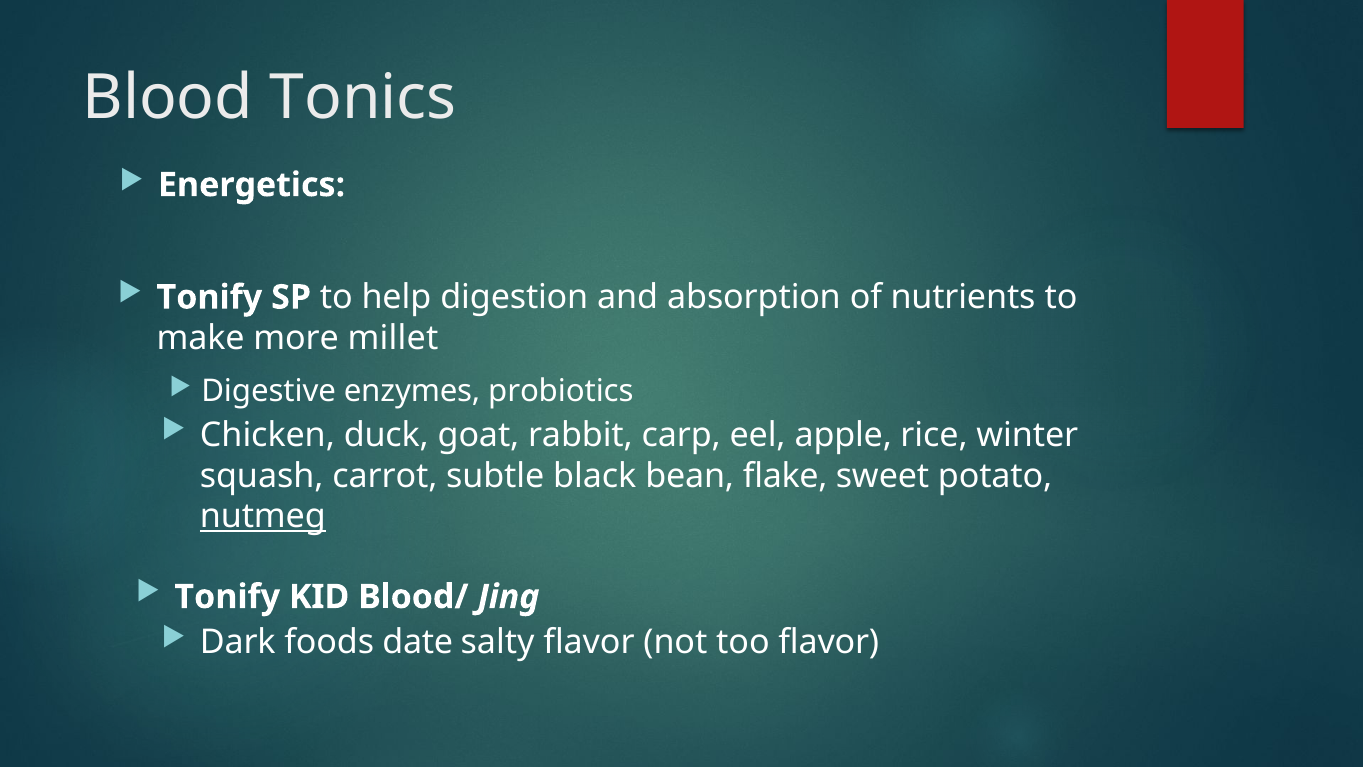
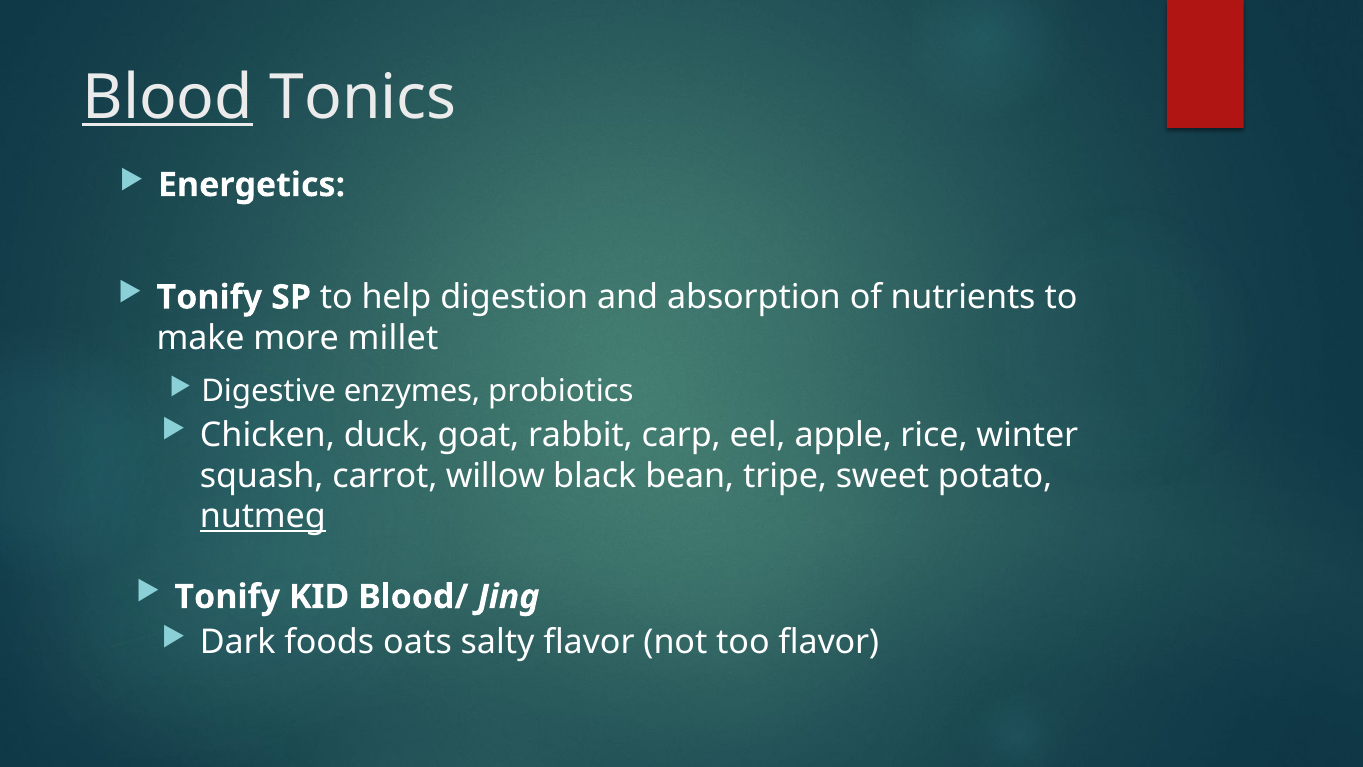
Blood underline: none -> present
subtle: subtle -> willow
flake: flake -> tripe
date: date -> oats
